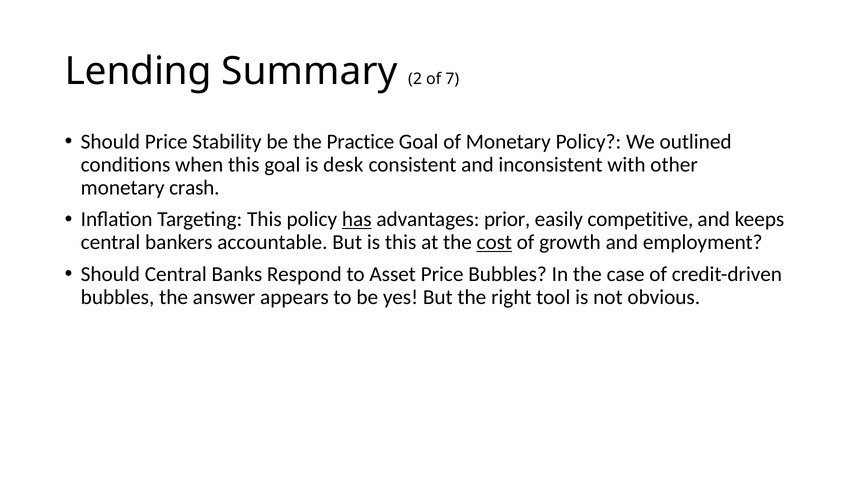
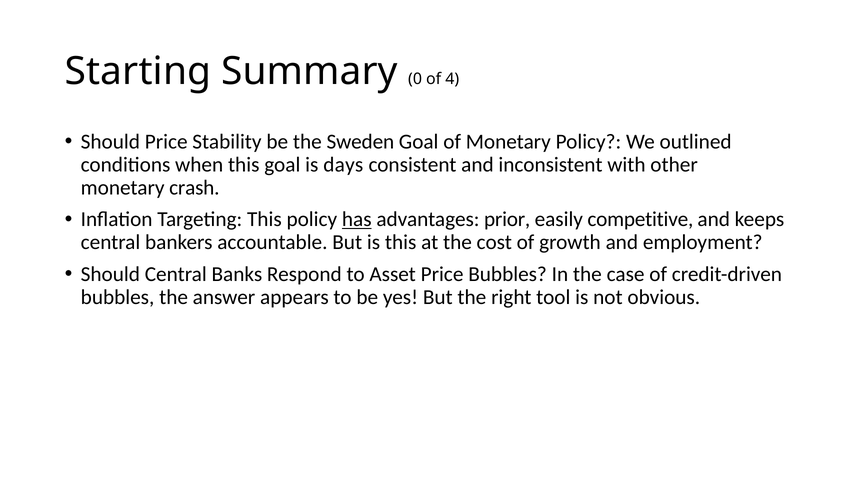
Lending: Lending -> Starting
2: 2 -> 0
7: 7 -> 4
Practice: Practice -> Sweden
desk: desk -> days
cost underline: present -> none
